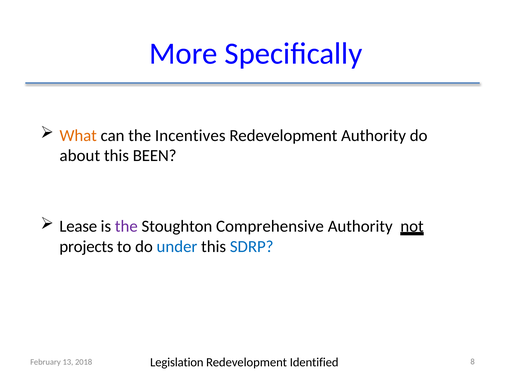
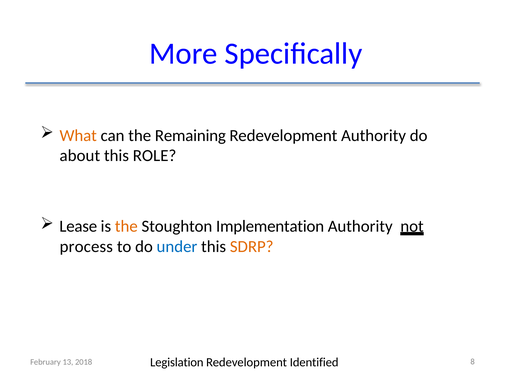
Incentives: Incentives -> Remaining
BEEN: BEEN -> ROLE
the at (126, 226) colour: purple -> orange
Comprehensive: Comprehensive -> Implementation
projects: projects -> process
SDRP colour: blue -> orange
